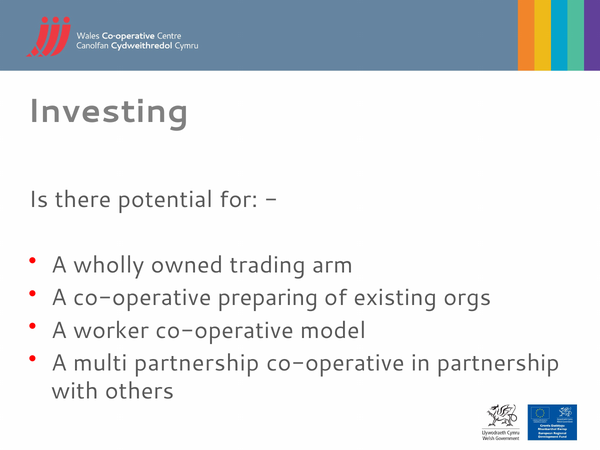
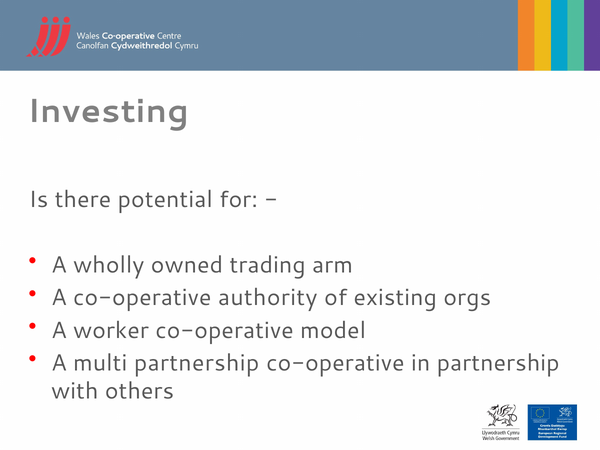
preparing: preparing -> authority
